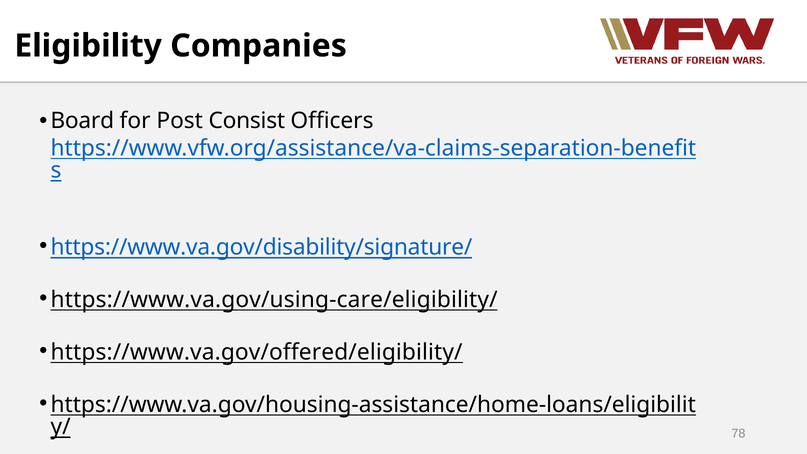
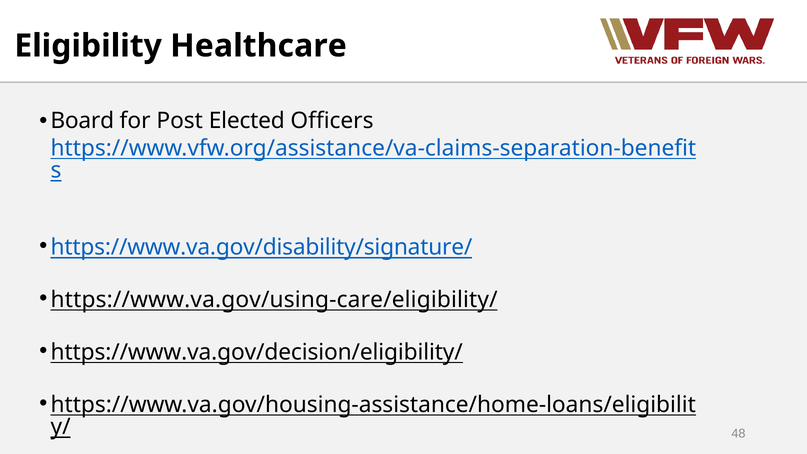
Companies: Companies -> Healthcare
Consist: Consist -> Elected
https://www.va.gov/offered/eligibility/: https://www.va.gov/offered/eligibility/ -> https://www.va.gov/decision/eligibility/
78: 78 -> 48
